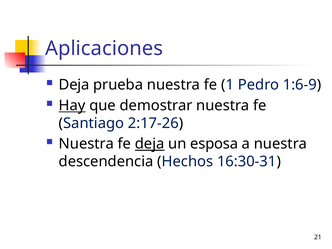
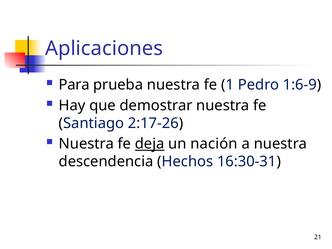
Deja at (74, 85): Deja -> Para
Hay underline: present -> none
esposa: esposa -> nación
